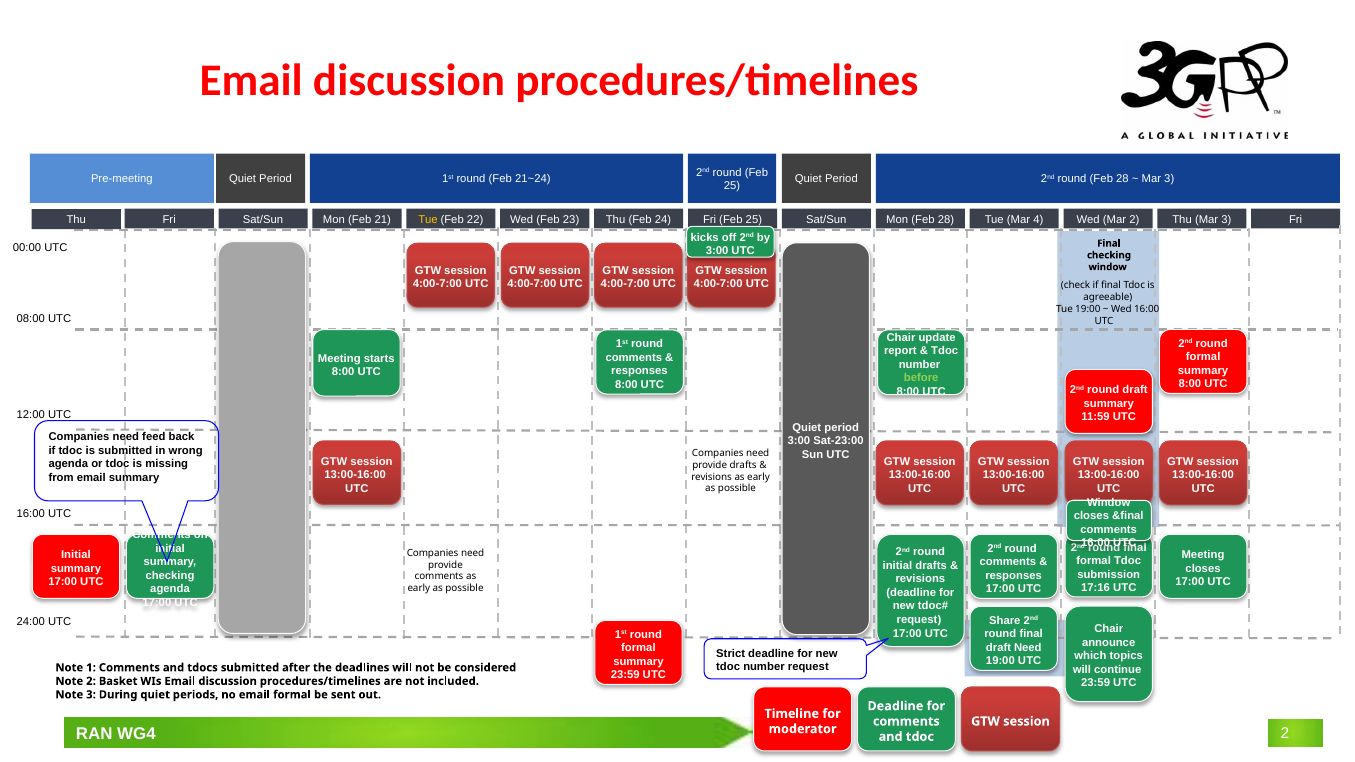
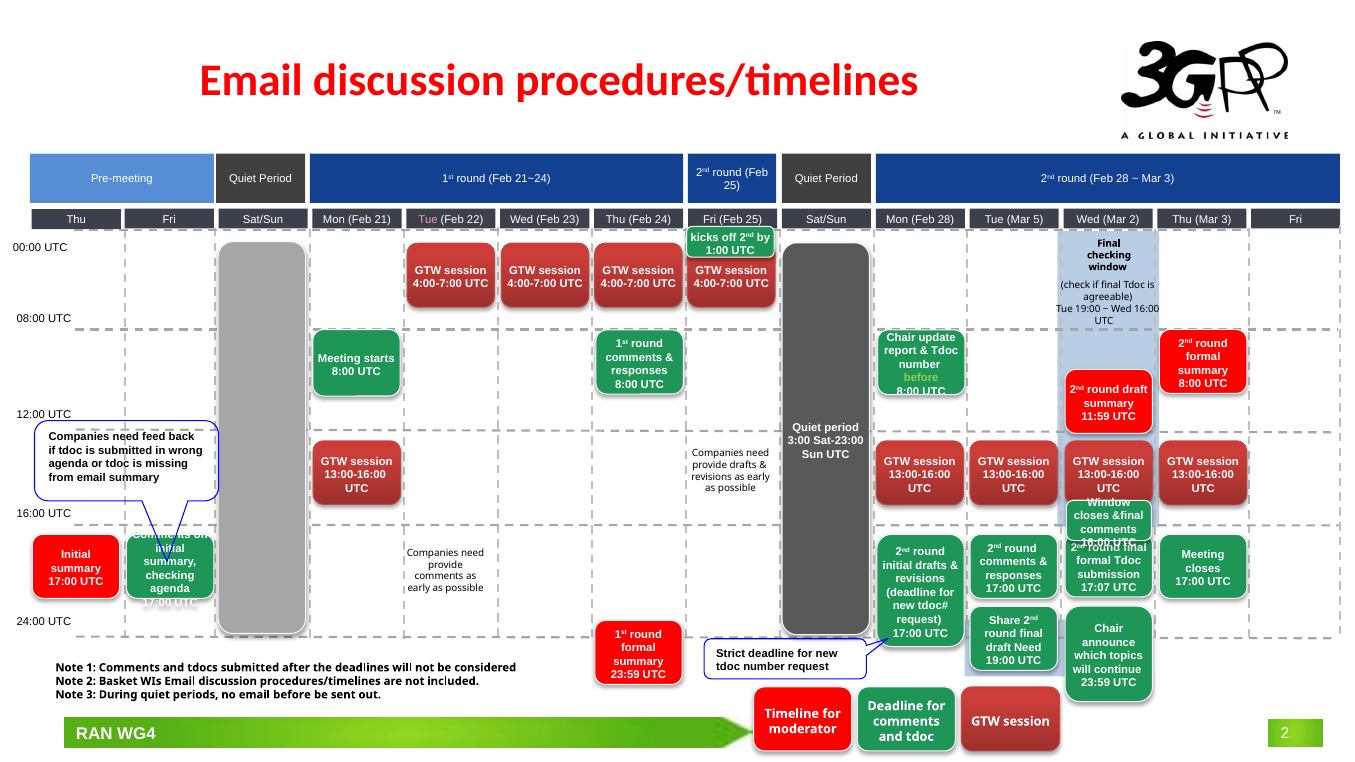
Tue at (428, 219) colour: yellow -> pink
4: 4 -> 5
3:00 at (717, 251): 3:00 -> 1:00
17:16: 17:16 -> 17:07
email formal: formal -> before
